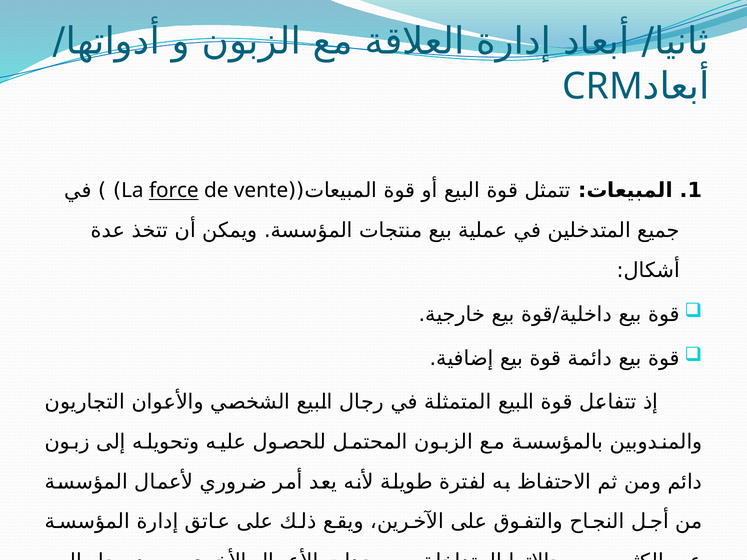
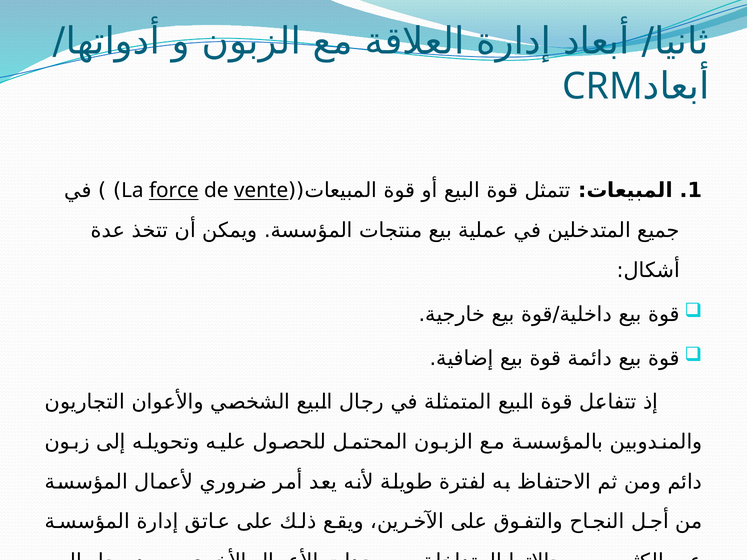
vente underline: none -> present
